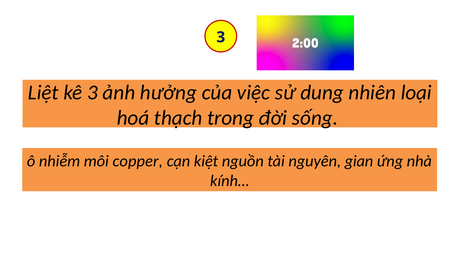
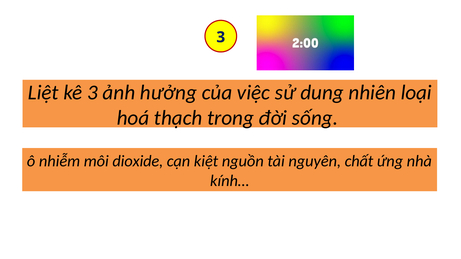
copper: copper -> dioxide
gian: gian -> chất
